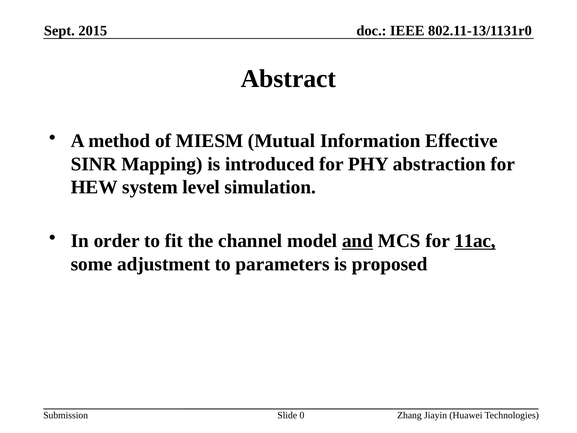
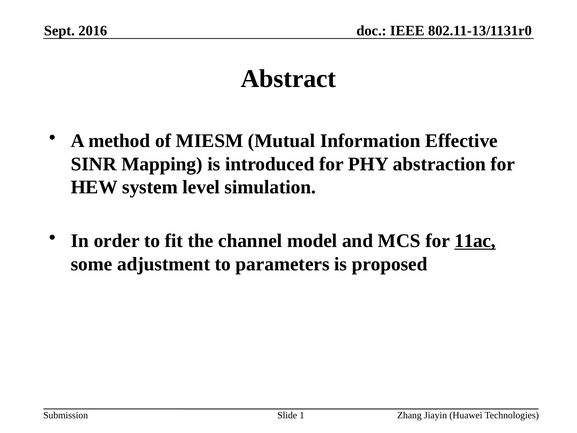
2015: 2015 -> 2016
and underline: present -> none
0: 0 -> 1
